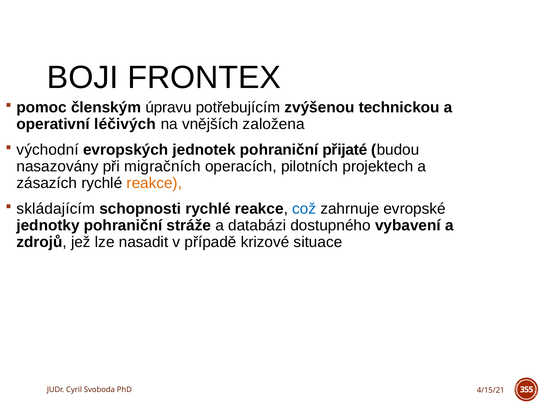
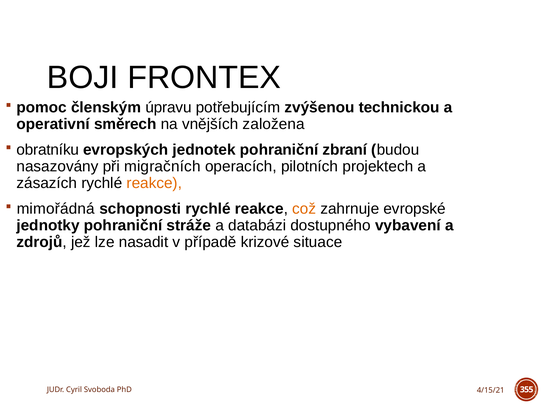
léčivých: léčivých -> směrech
východní: východní -> obratníku
přijaté: přijaté -> zbraní
skládajícím: skládajícím -> mimořádná
což colour: blue -> orange
